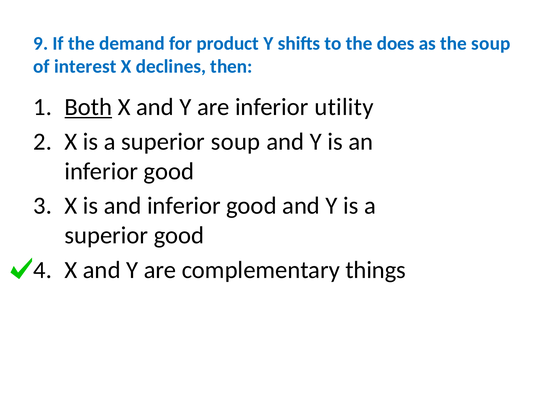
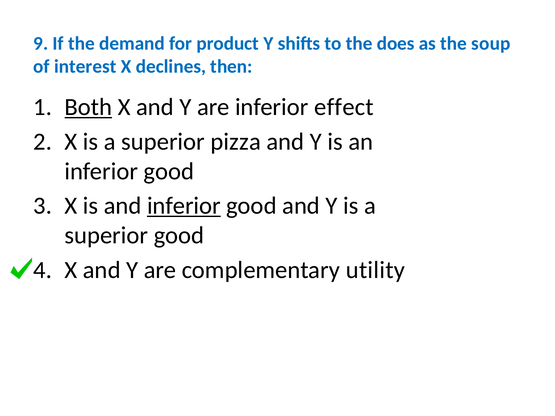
utility: utility -> effect
superior soup: soup -> pizza
inferior at (184, 206) underline: none -> present
things: things -> utility
